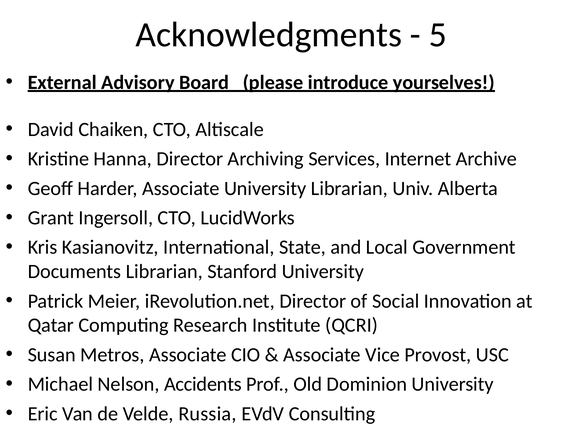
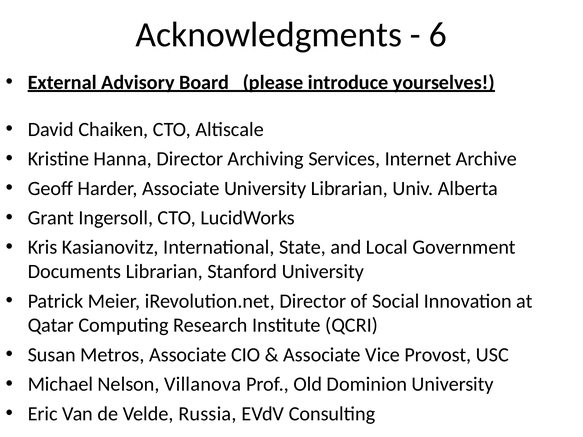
5: 5 -> 6
Accidents: Accidents -> Villanova
